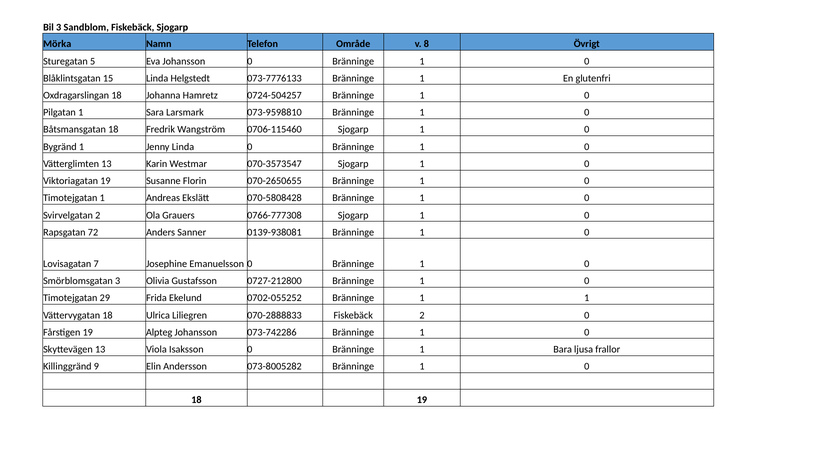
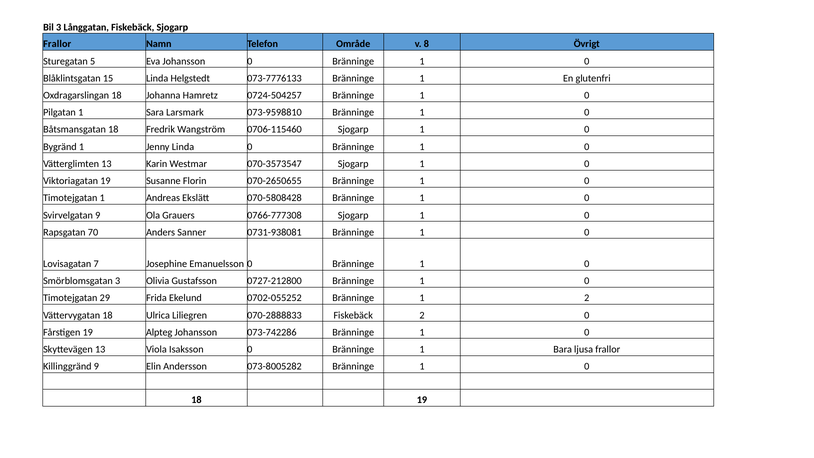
Sandblom: Sandblom -> Långgatan
Mörka at (57, 44): Mörka -> Frallor
Svirvelgatan 2: 2 -> 9
72: 72 -> 70
0139-938081: 0139-938081 -> 0731-938081
1 1: 1 -> 2
